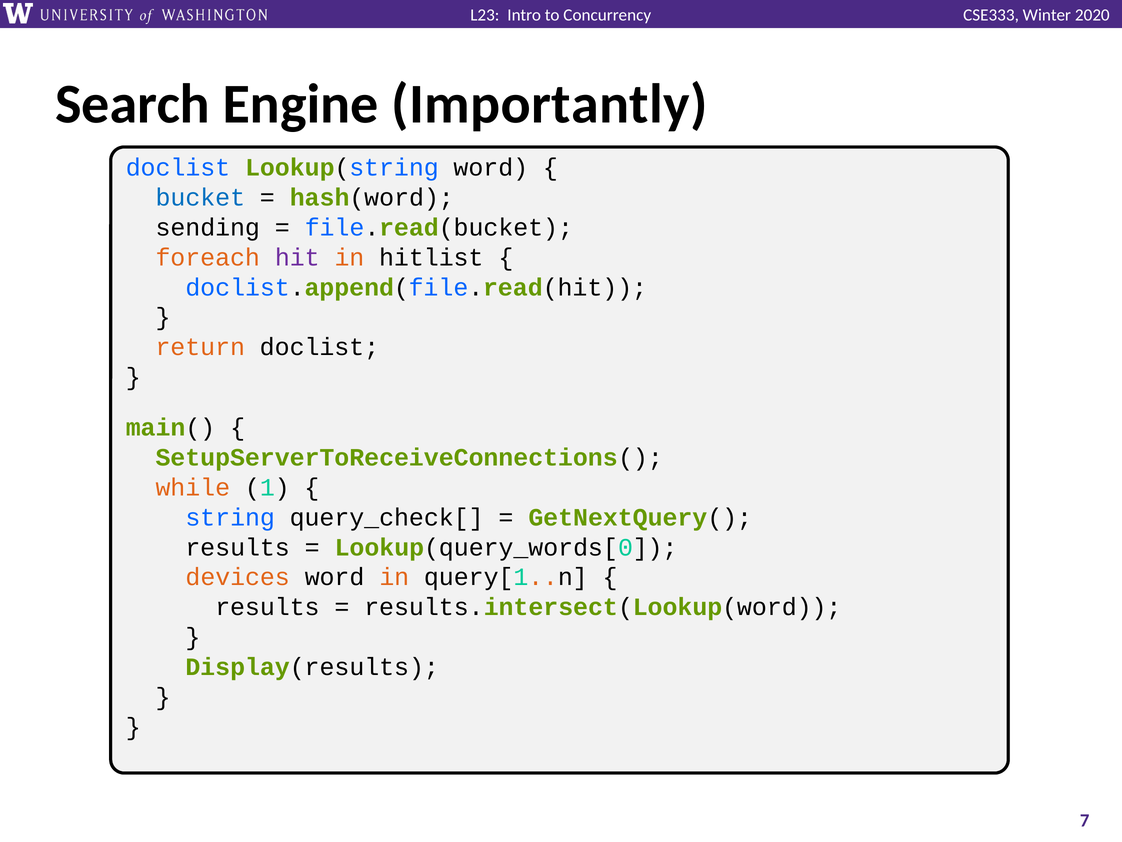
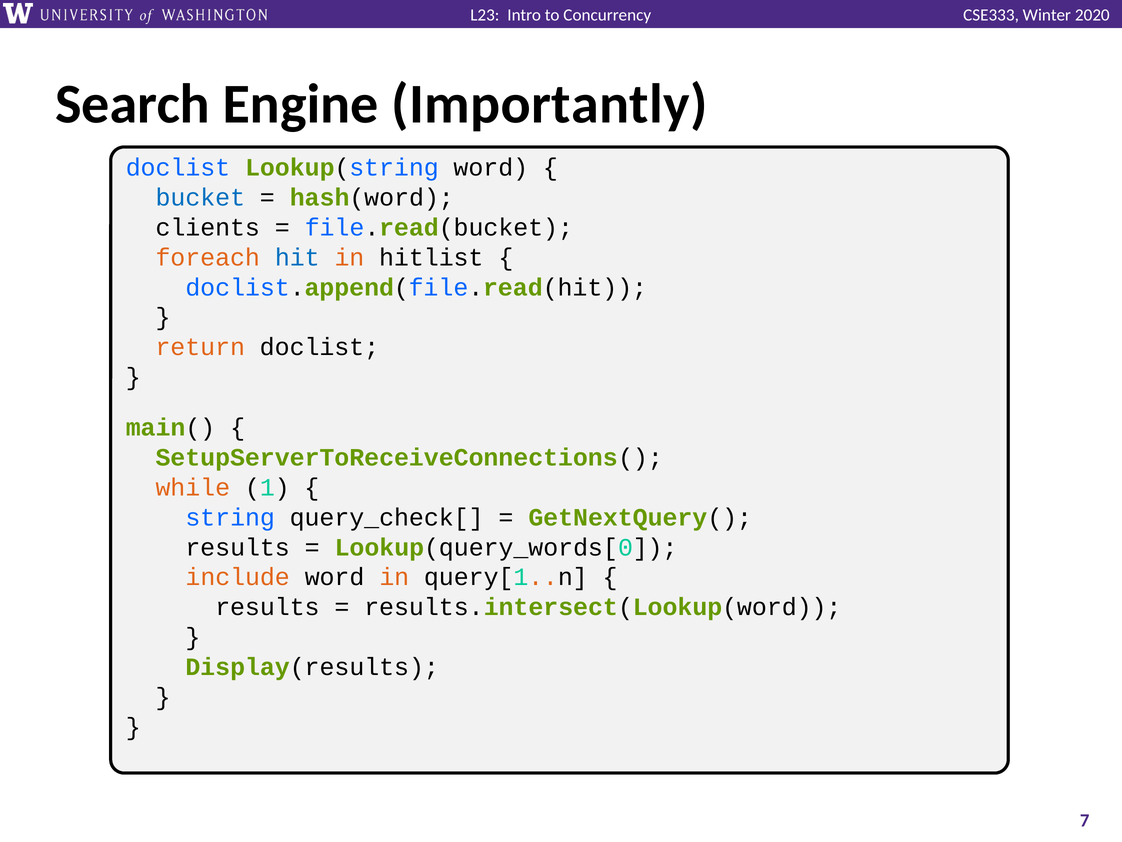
sending: sending -> clients
hit colour: purple -> blue
devices: devices -> include
